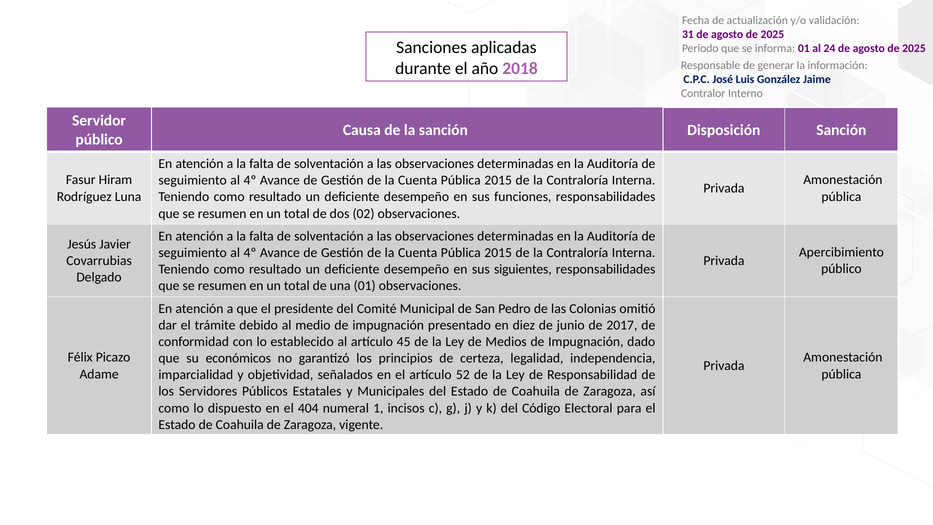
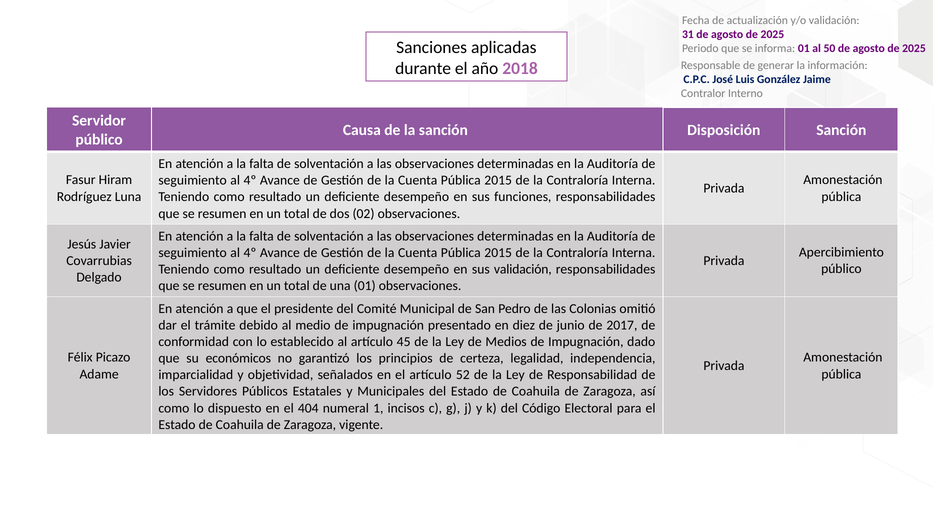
24: 24 -> 50
sus siguientes: siguientes -> validación
